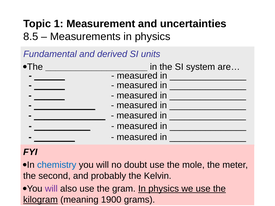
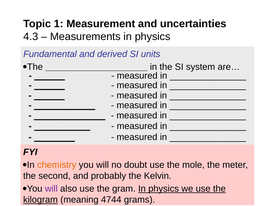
8.5: 8.5 -> 4.3
chemistry colour: blue -> orange
1900: 1900 -> 4744
